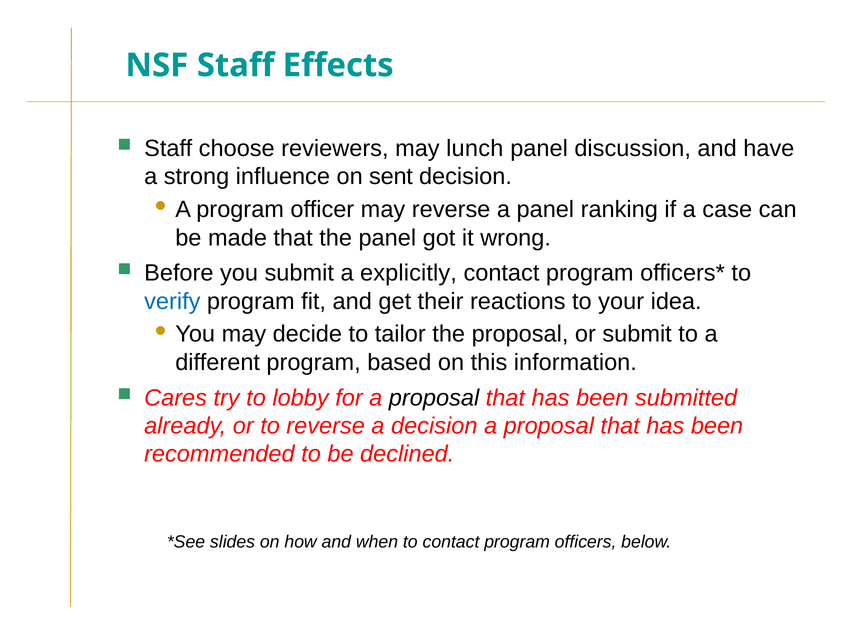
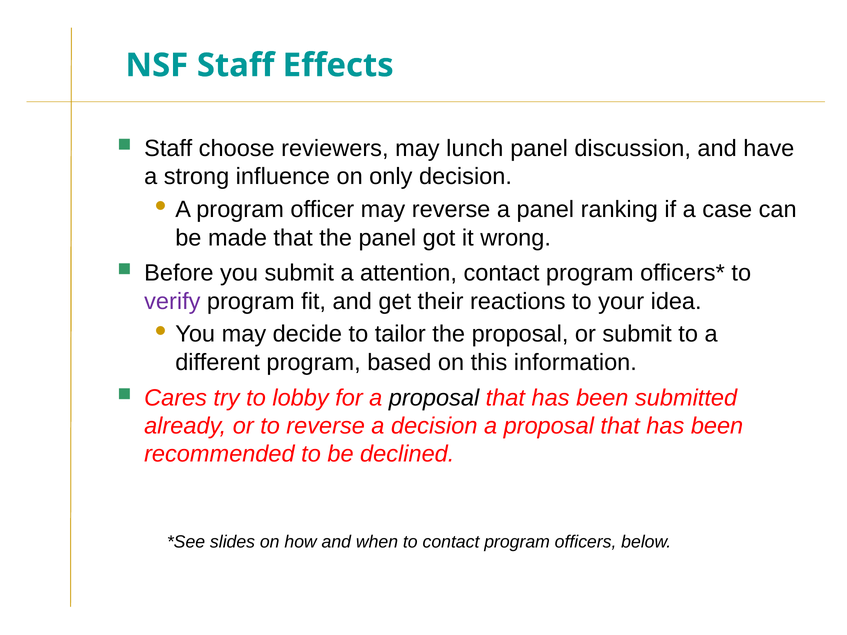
sent: sent -> only
explicitly: explicitly -> attention
verify colour: blue -> purple
